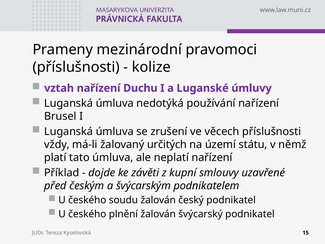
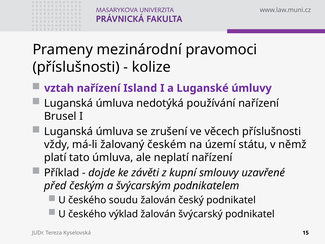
Duchu: Duchu -> Island
určitých: určitých -> českém
plnění: plnění -> výklad
